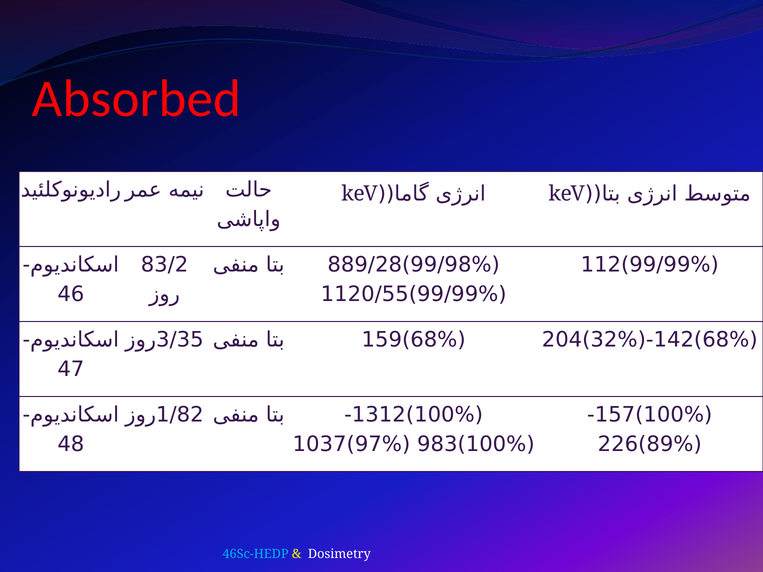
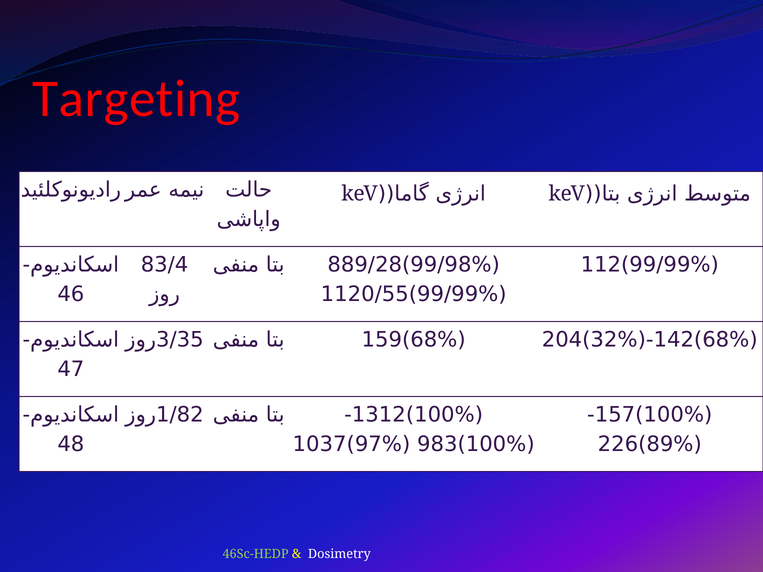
Absorbed: Absorbed -> Targeting
83/2: 83/2 -> 83/4
46Sc-HEDP colour: light blue -> light green
